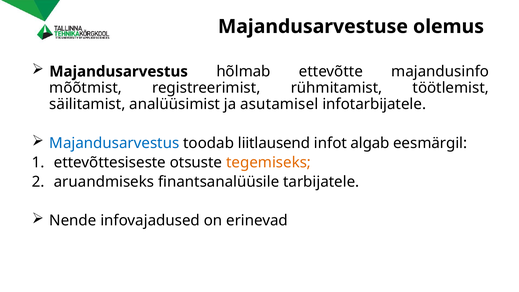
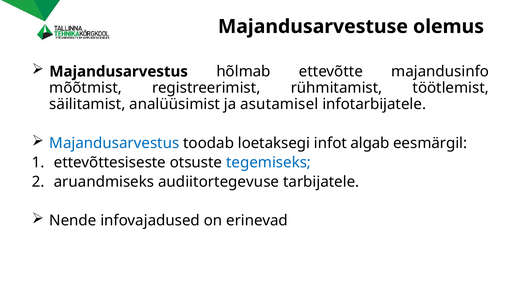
liitlausend: liitlausend -> loetaksegi
tegemiseks colour: orange -> blue
finantsanalüüsile: finantsanalüüsile -> audiitortegevuse
